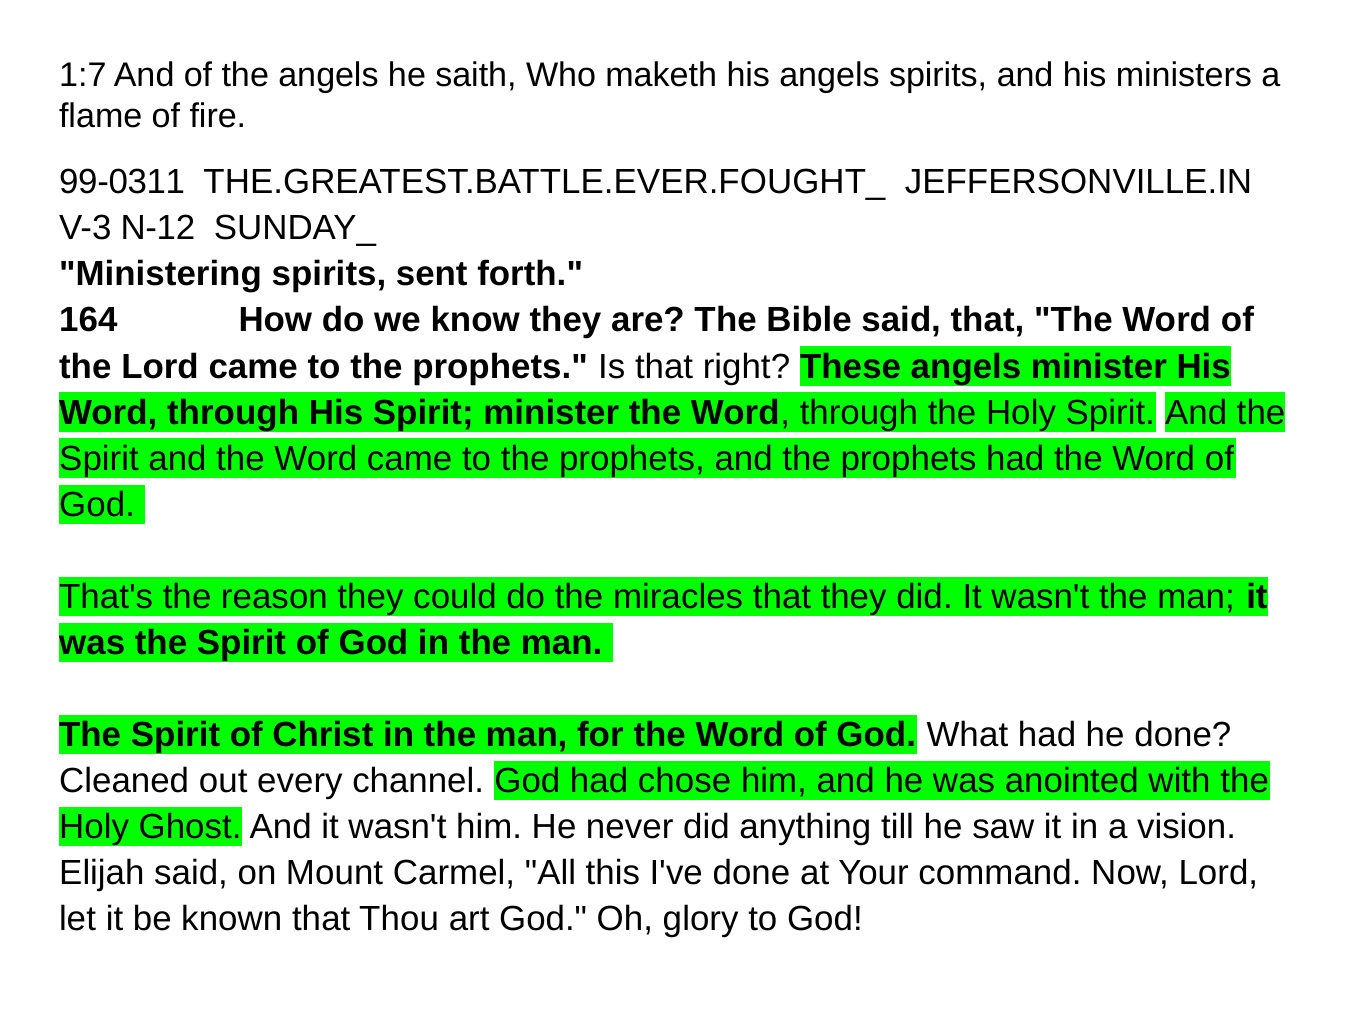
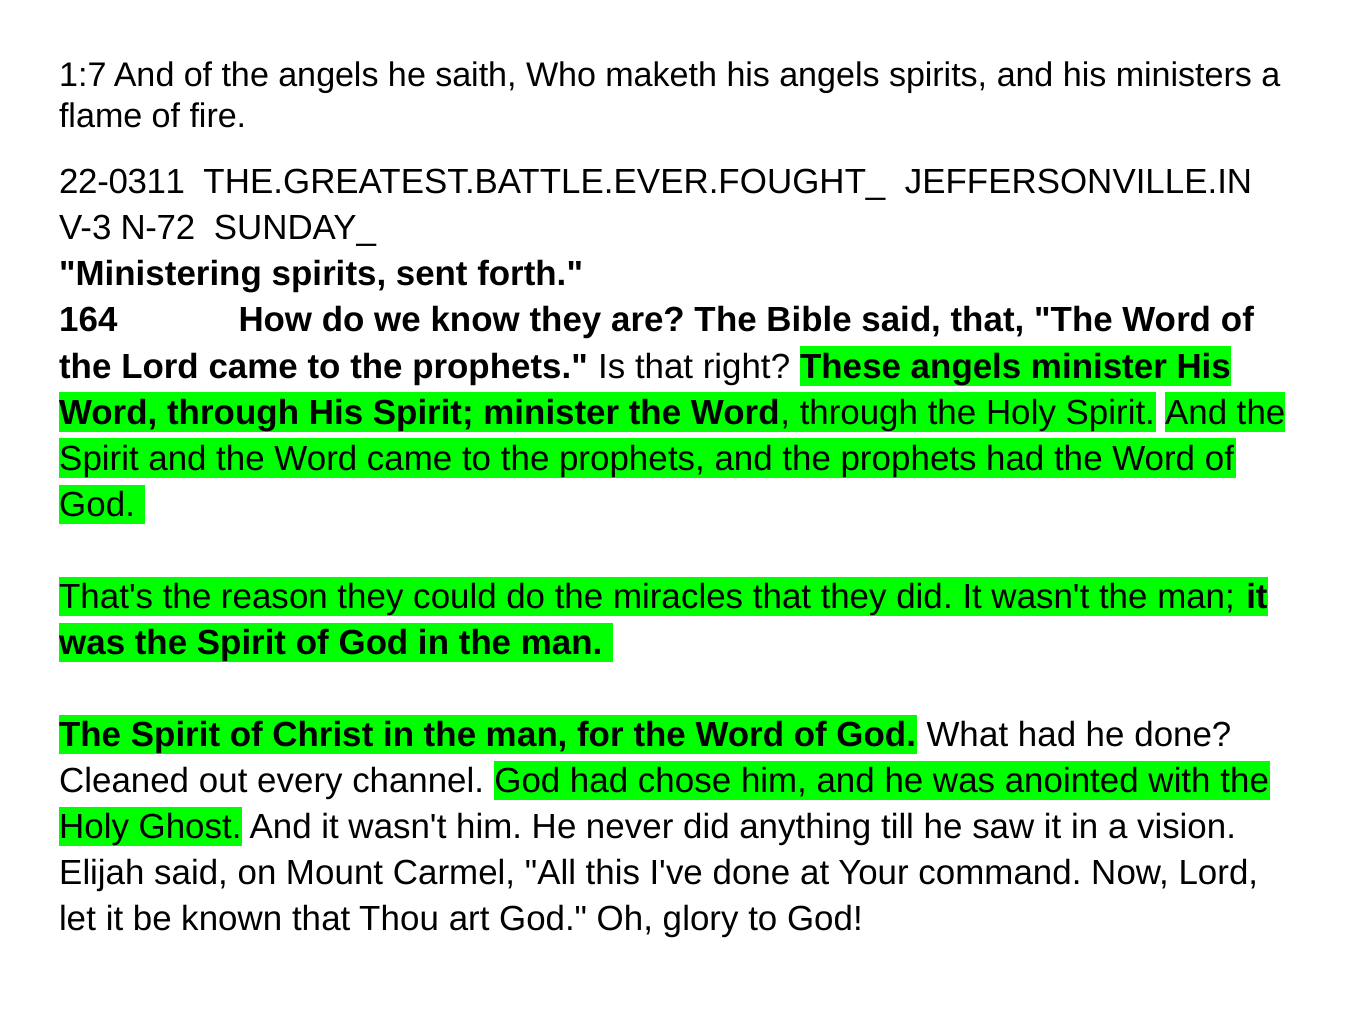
99-0311: 99-0311 -> 22-0311
N-12: N-12 -> N-72
